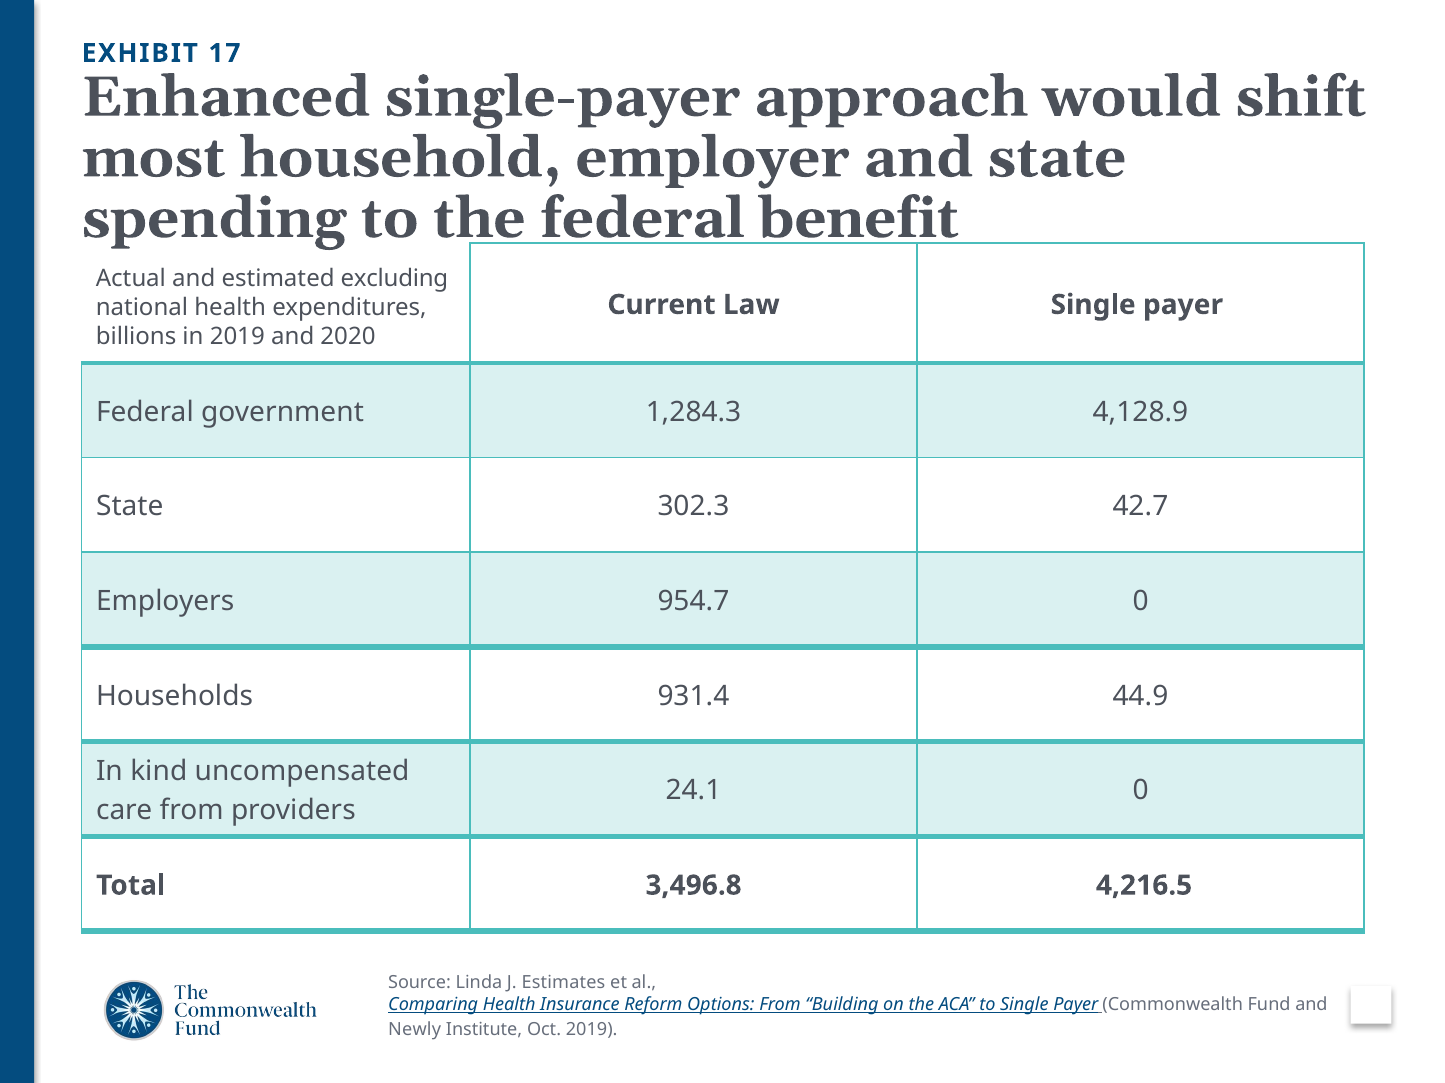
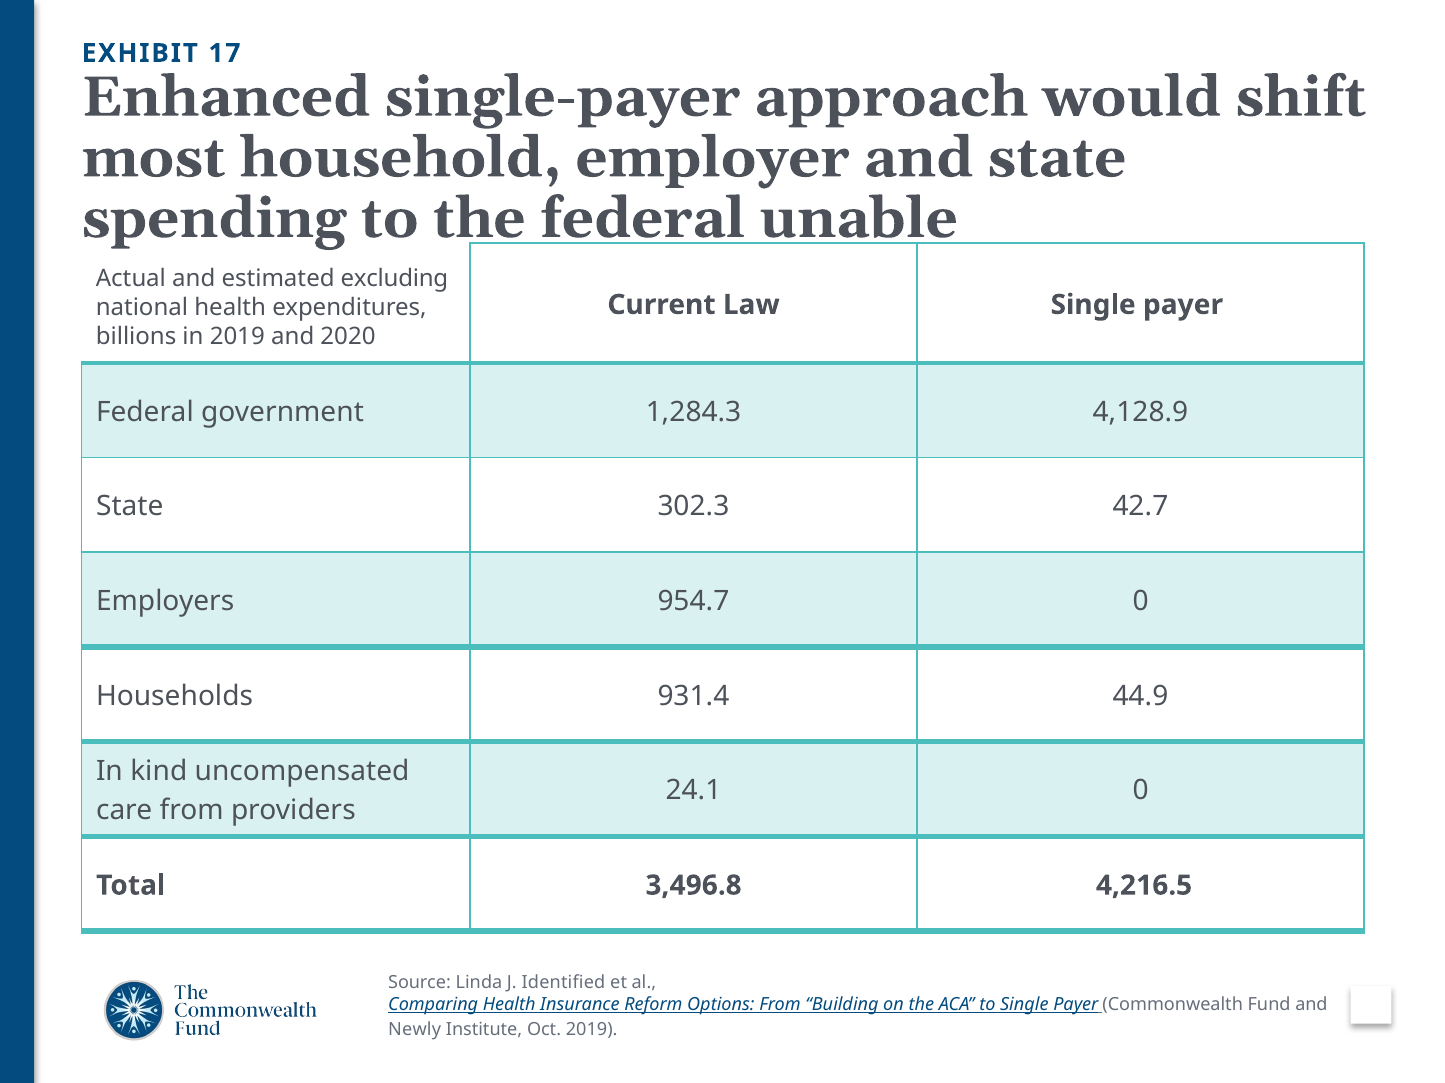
benefit: benefit -> unable
Estimates: Estimates -> Identified
